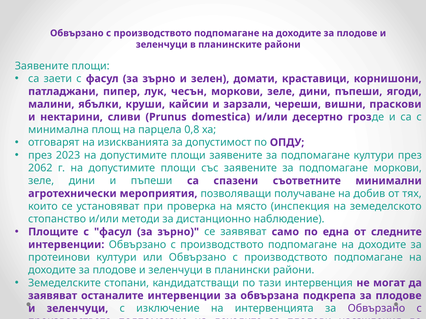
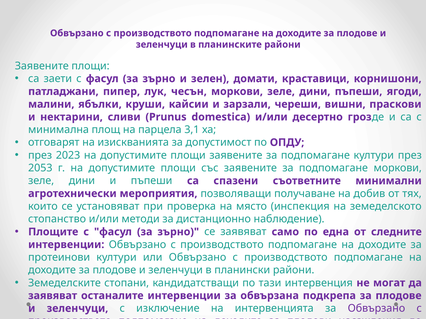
0,8: 0,8 -> 3,1
2062: 2062 -> 2053
